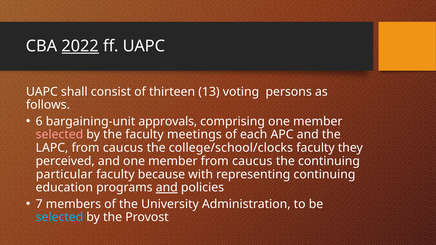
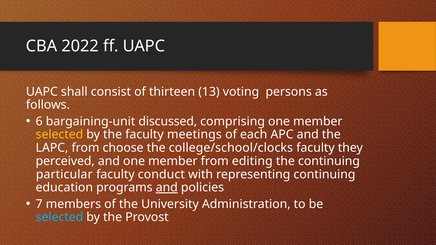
2022 underline: present -> none
approvals: approvals -> discussed
selected at (59, 135) colour: pink -> yellow
LAPC from caucus: caucus -> choose
member from caucus: caucus -> editing
because: because -> conduct
